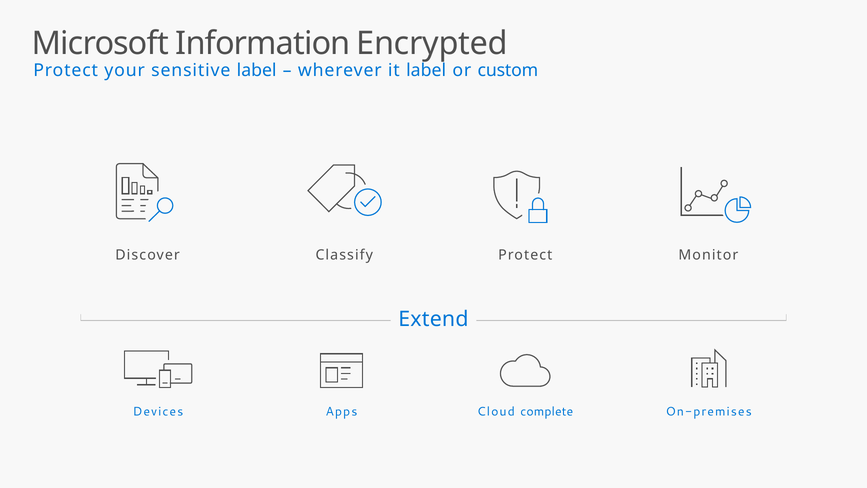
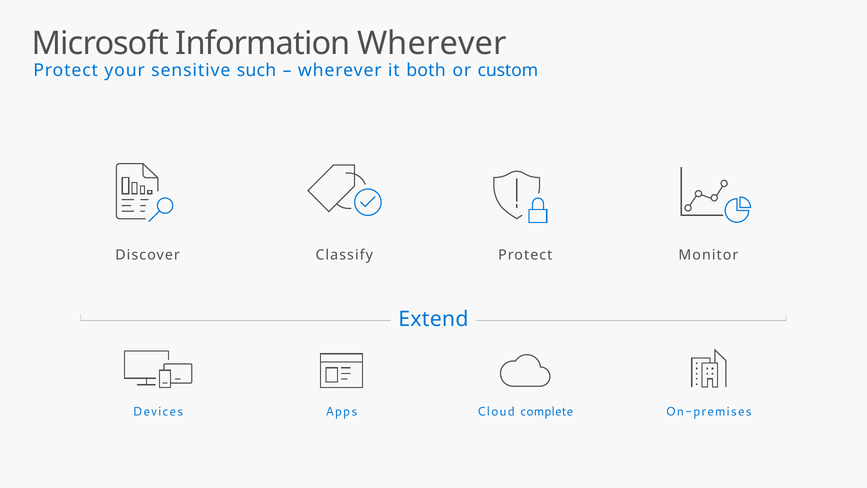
Information Encrypted: Encrypted -> Wherever
sensitive label: label -> such
it label: label -> both
